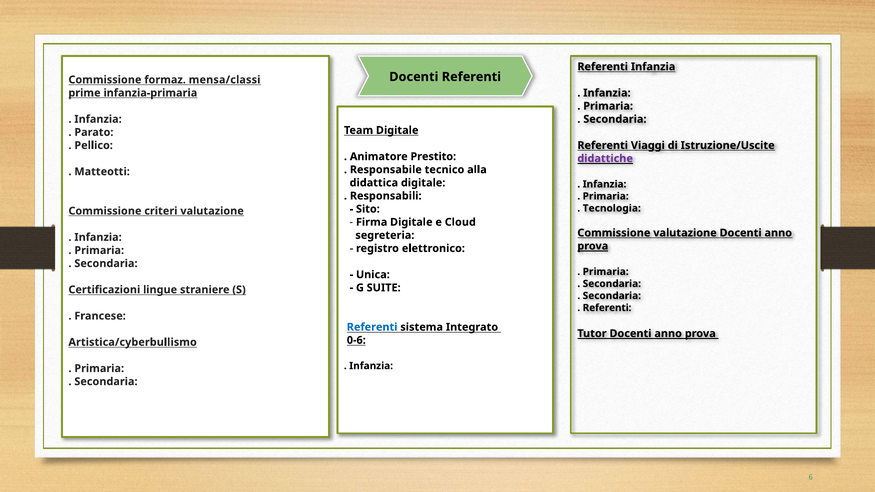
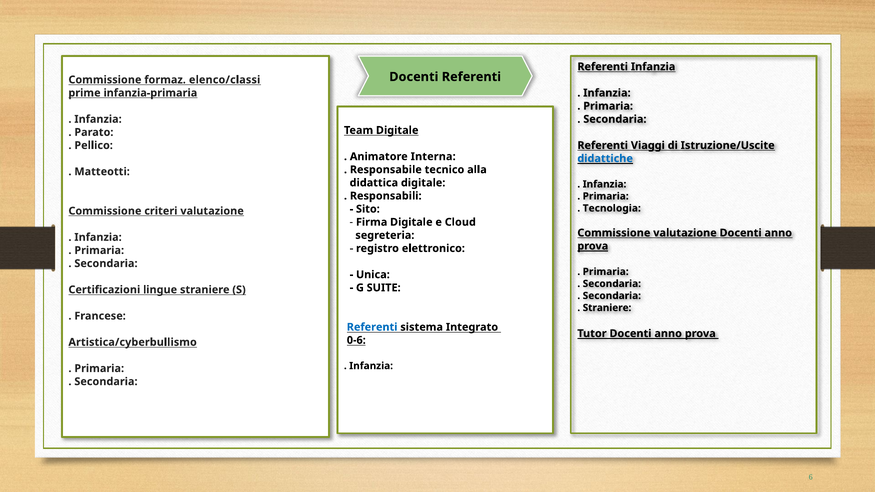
mensa/classi: mensa/classi -> elenco/classi
Prestito: Prestito -> Interna
didattiche colour: purple -> blue
Referenti at (607, 308): Referenti -> Straniere
